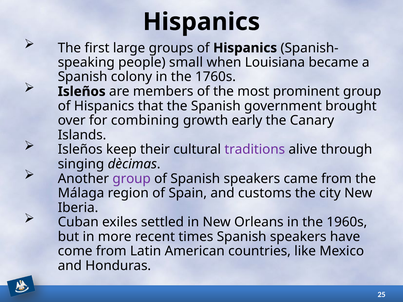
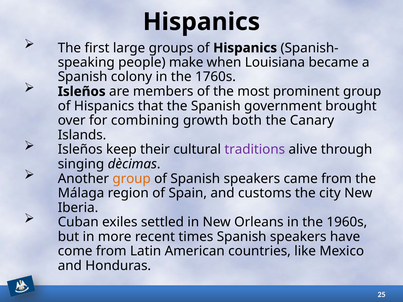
small: small -> make
early: early -> both
group at (132, 179) colour: purple -> orange
